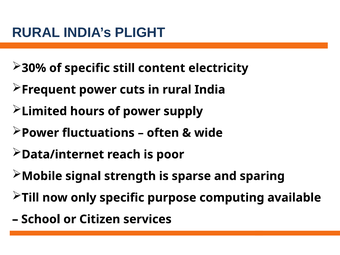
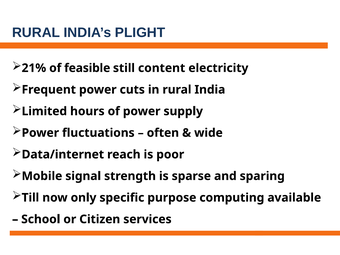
30%: 30% -> 21%
of specific: specific -> feasible
